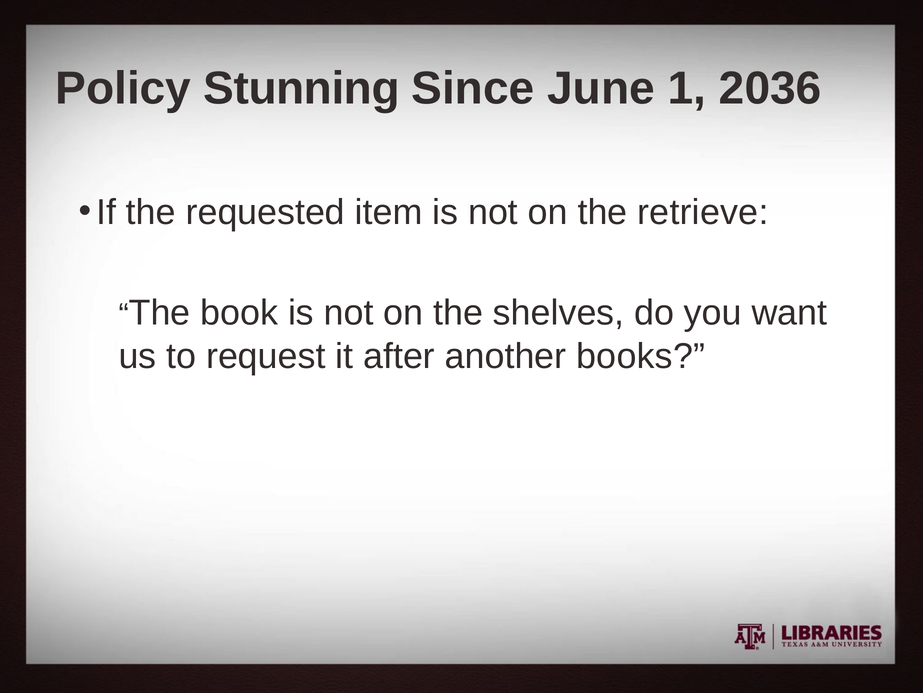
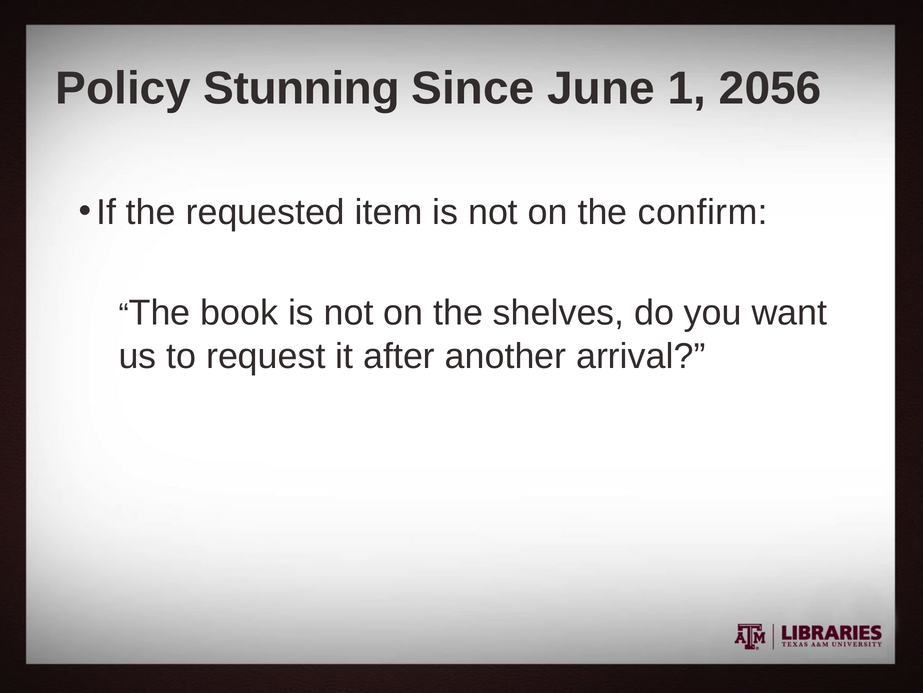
2036: 2036 -> 2056
retrieve: retrieve -> confirm
books: books -> arrival
